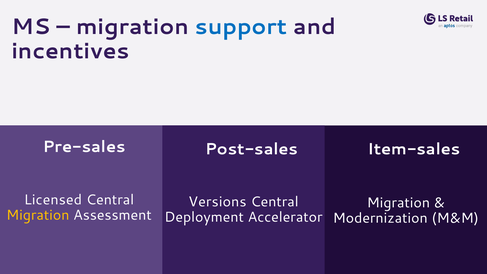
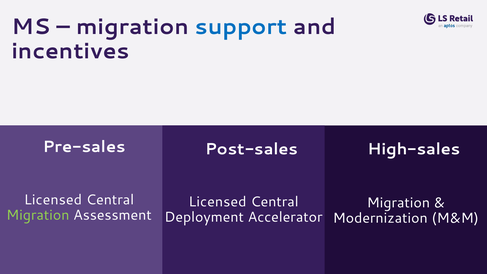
Item-sales: Item-sales -> High-sales
Versions at (217, 202): Versions -> Licensed
Migration at (38, 215) colour: yellow -> light green
